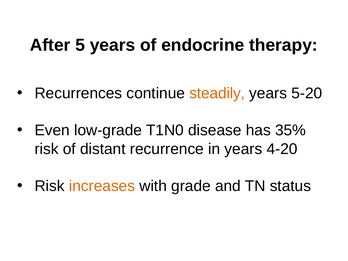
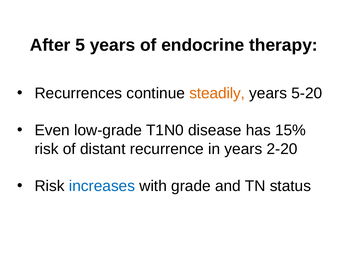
35%: 35% -> 15%
4-20: 4-20 -> 2-20
increases colour: orange -> blue
